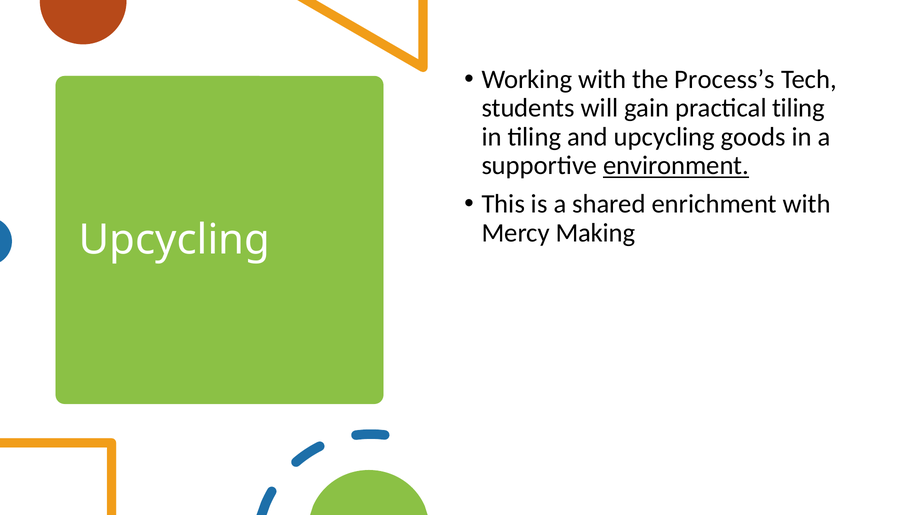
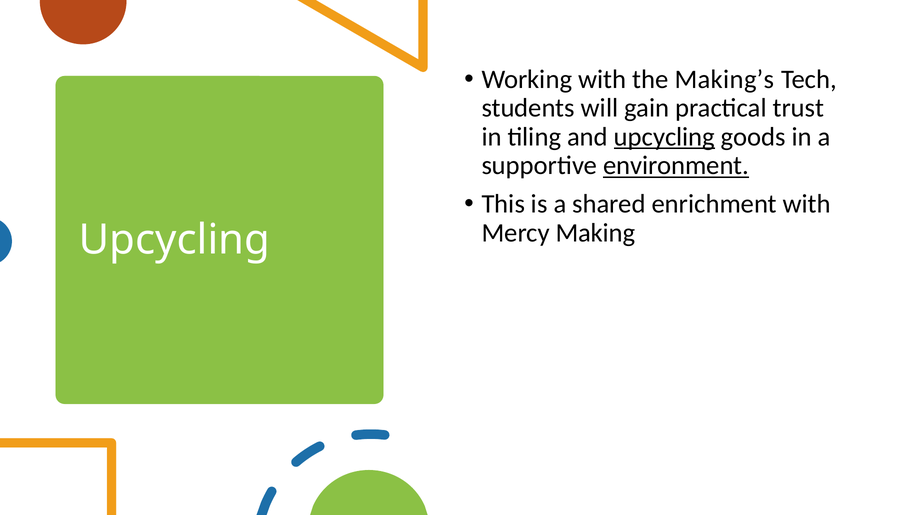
Process’s: Process’s -> Making’s
practical tiling: tiling -> trust
upcycling at (664, 137) underline: none -> present
